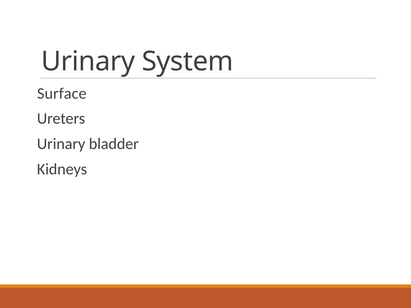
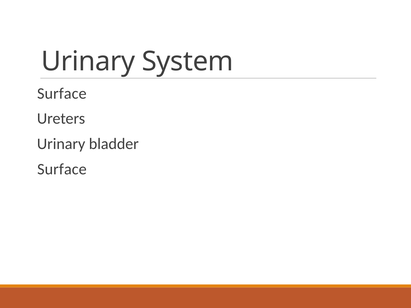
Kidneys at (62, 169): Kidneys -> Surface
